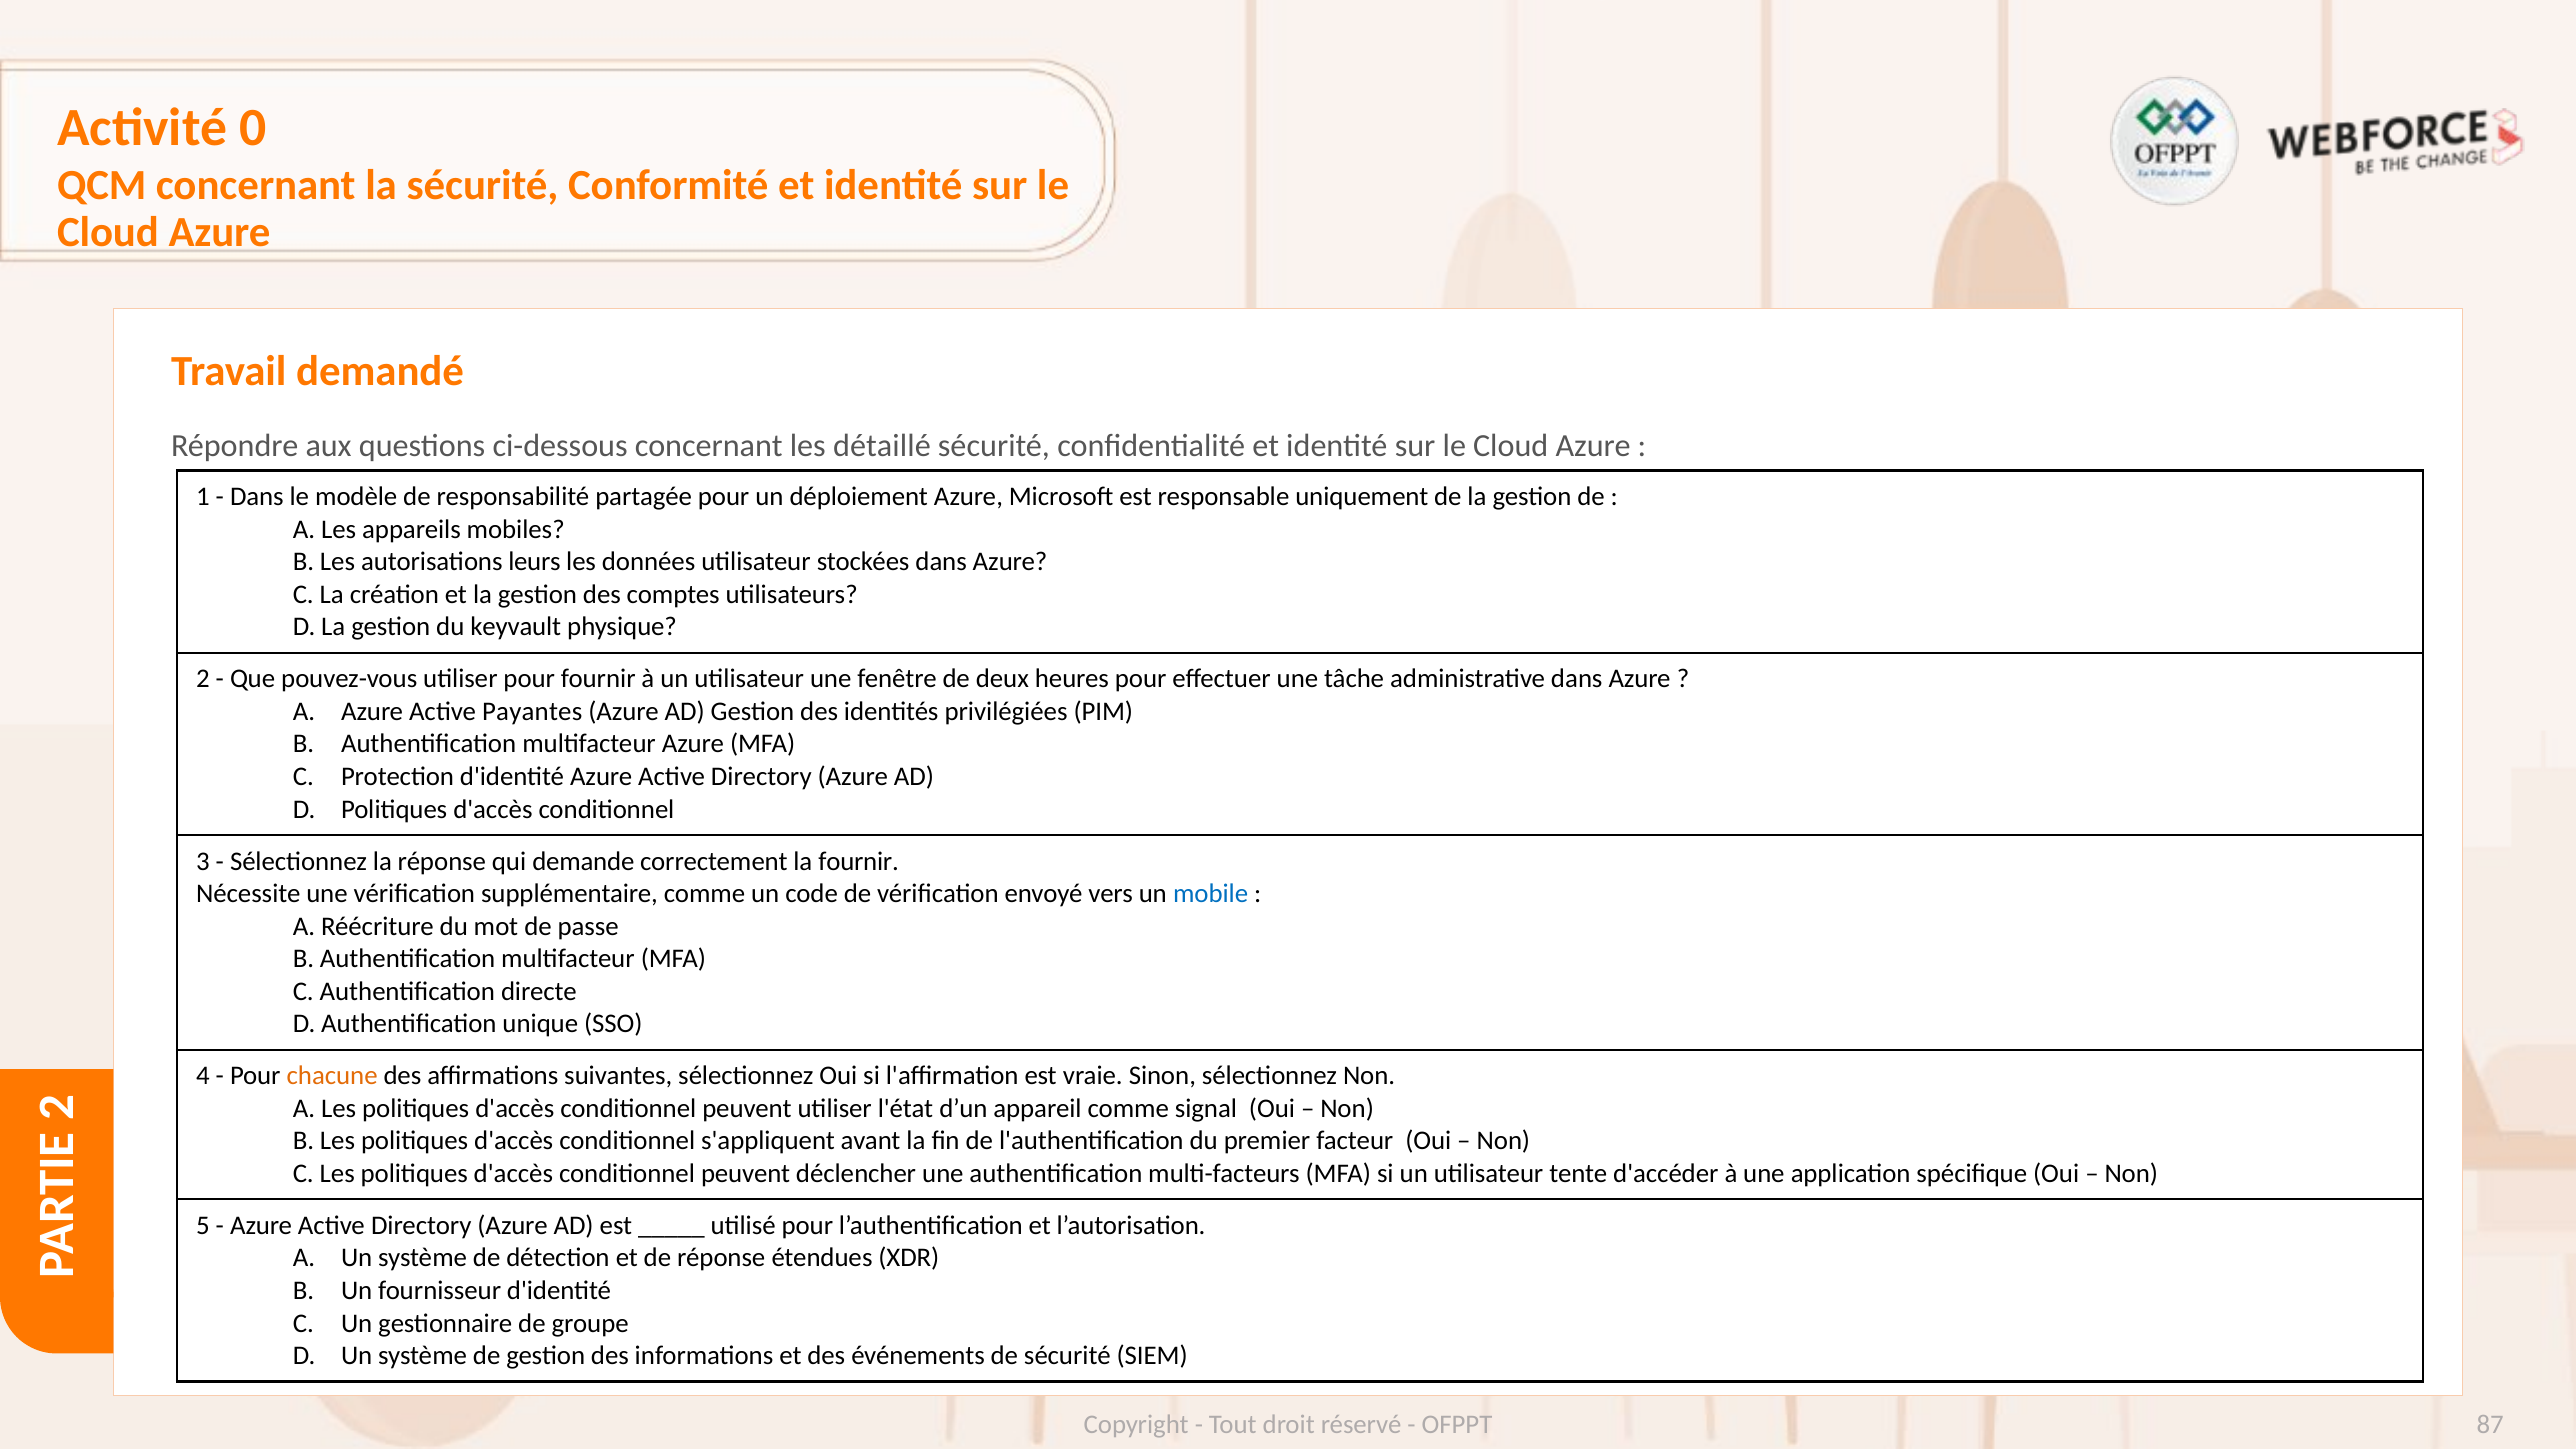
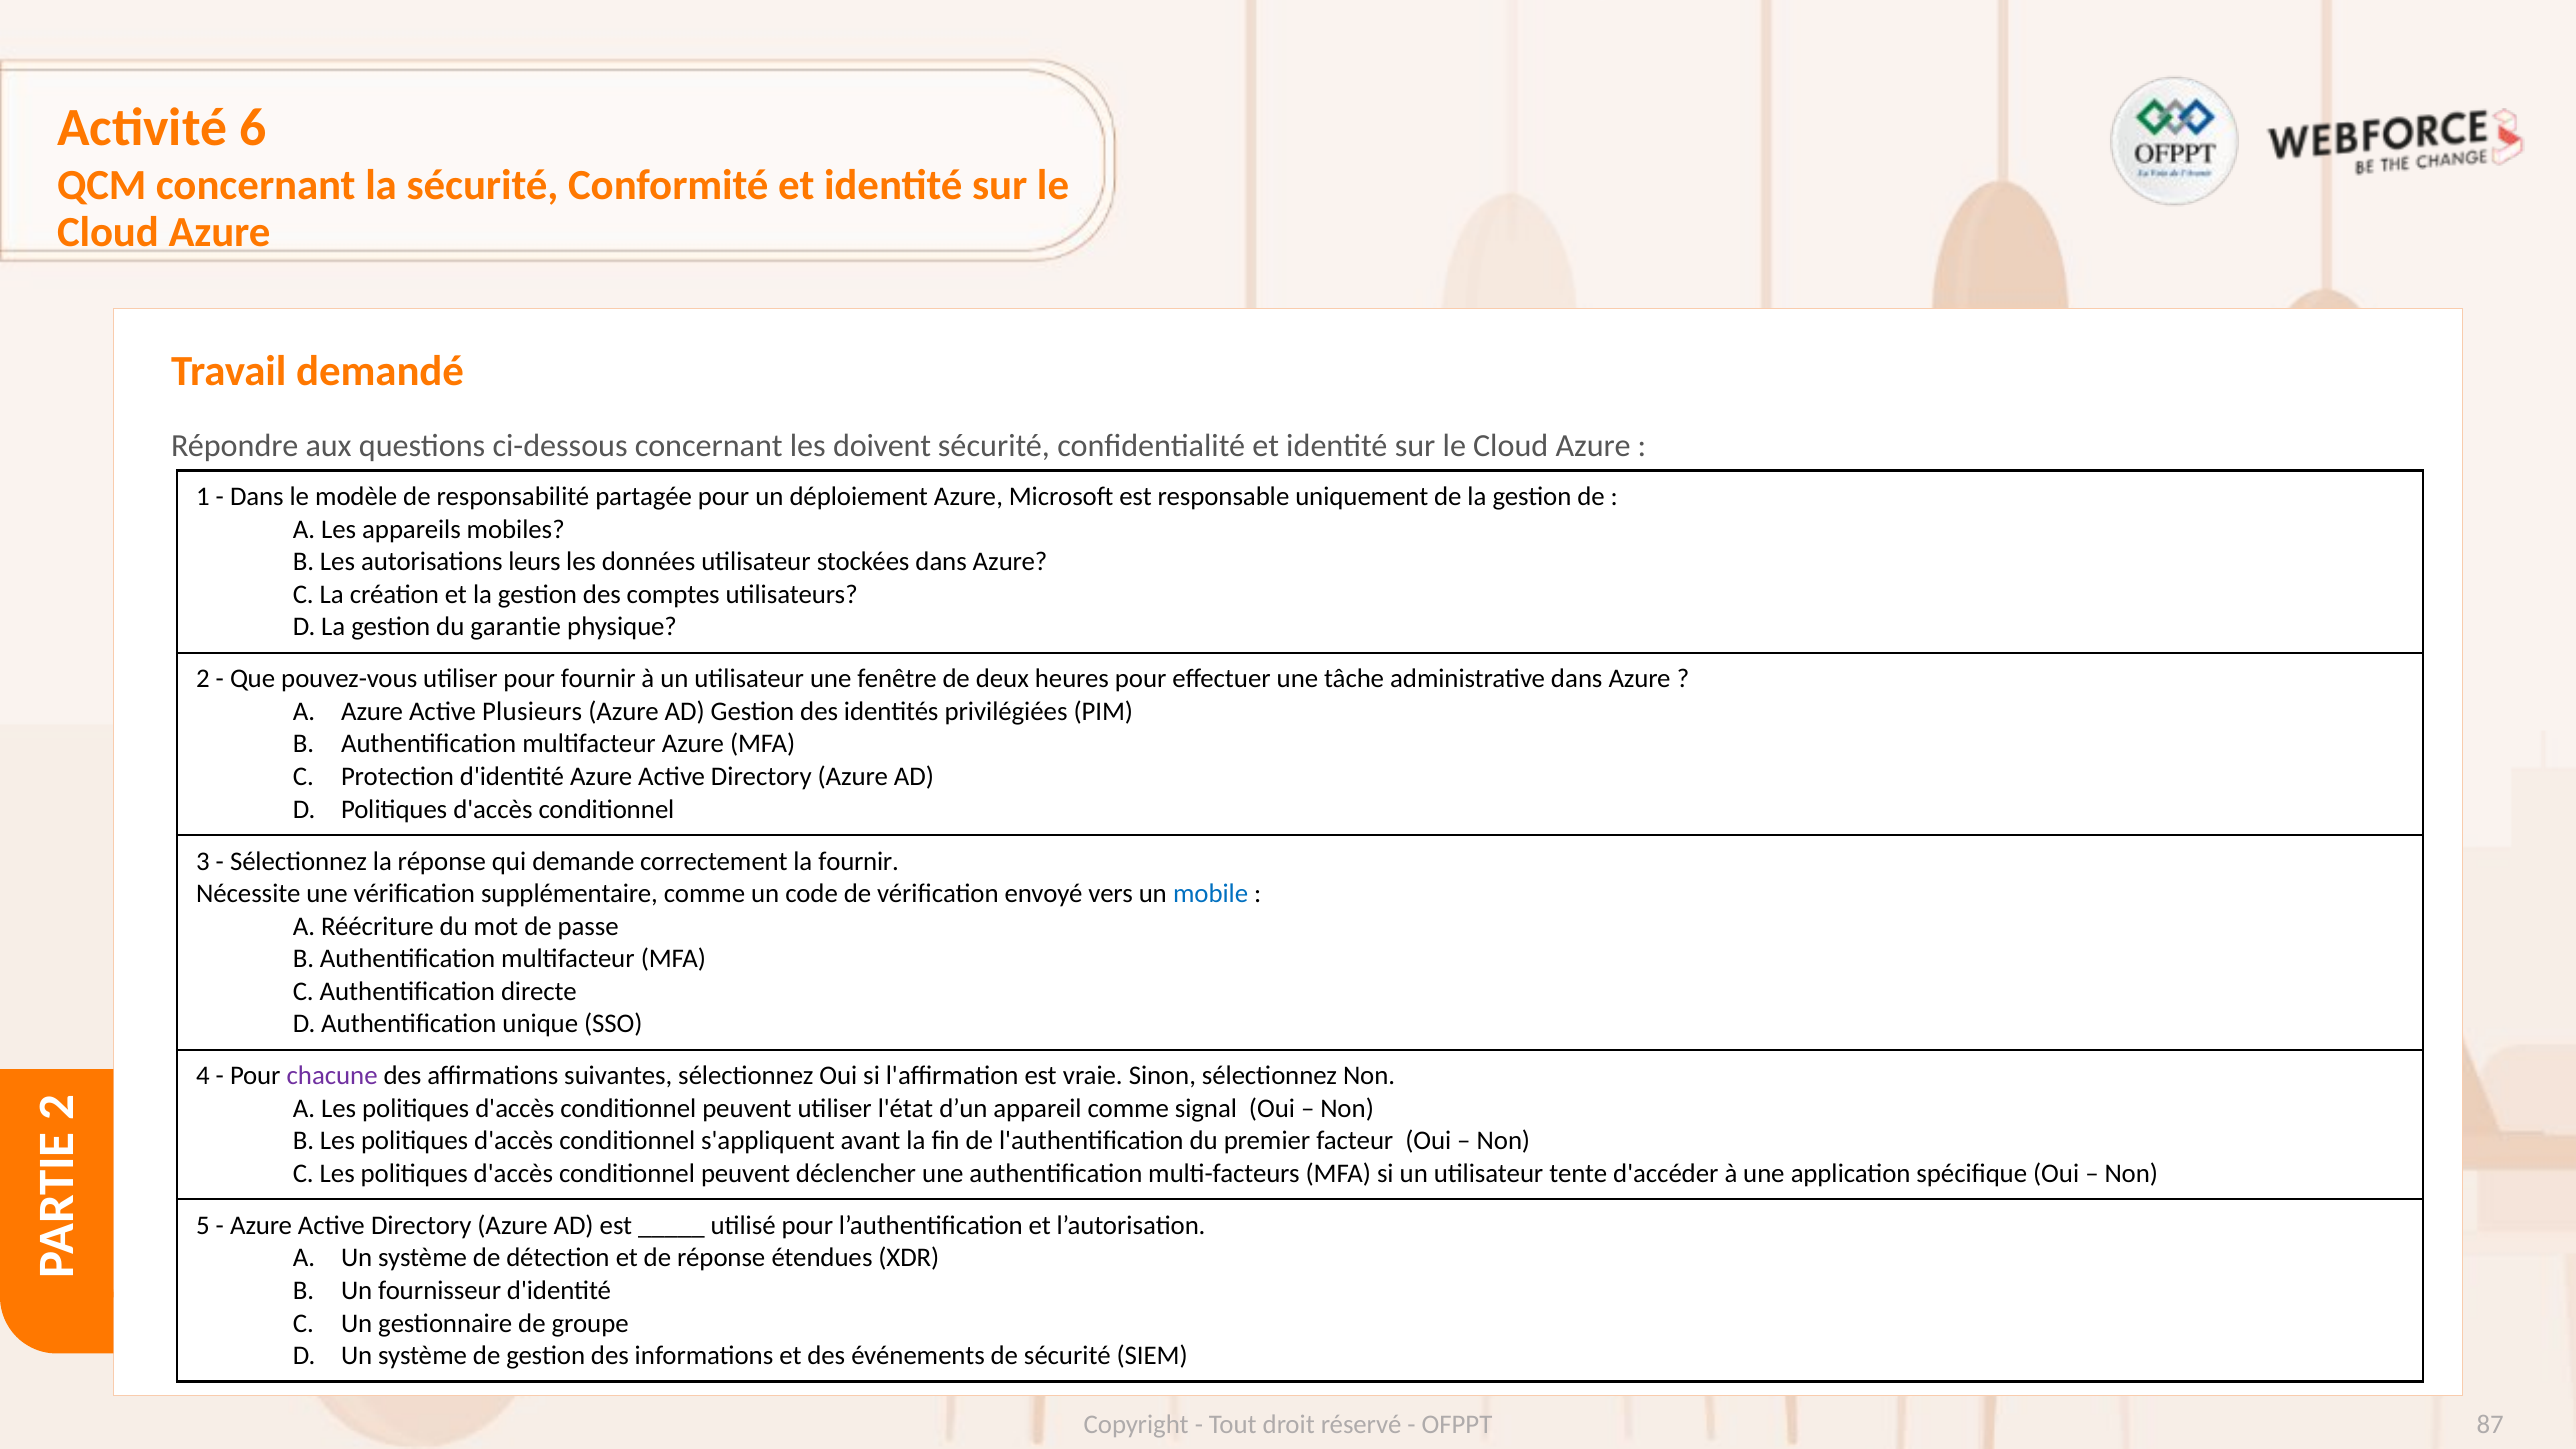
0: 0 -> 6
détaillé: détaillé -> doivent
keyvault: keyvault -> garantie
Payantes: Payantes -> Plusieurs
chacune colour: orange -> purple
